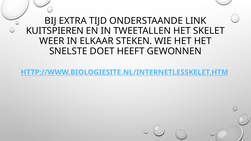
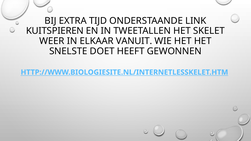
STEKEN: STEKEN -> VANUIT
